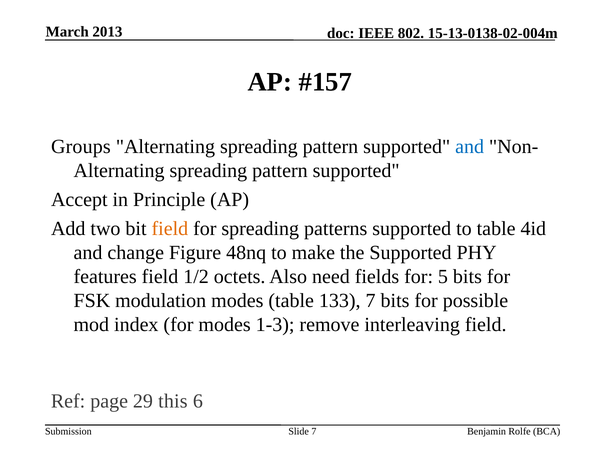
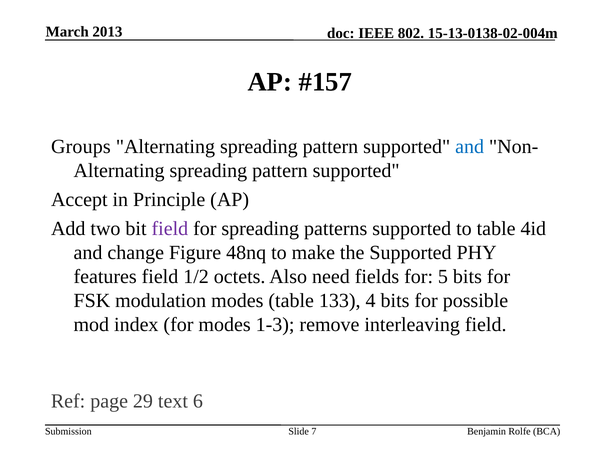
field at (170, 228) colour: orange -> purple
133 7: 7 -> 4
this: this -> text
